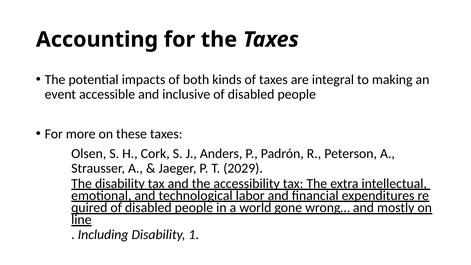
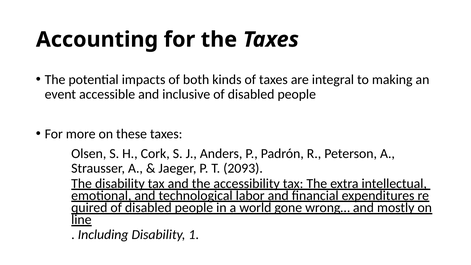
2029: 2029 -> 2093
